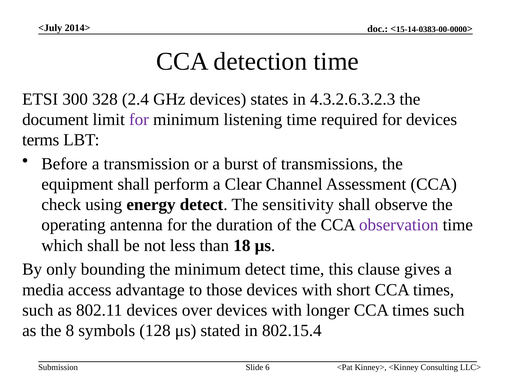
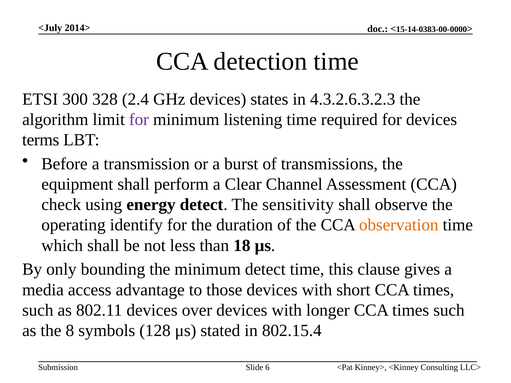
document: document -> algorithm
antenna: antenna -> identify
observation colour: purple -> orange
